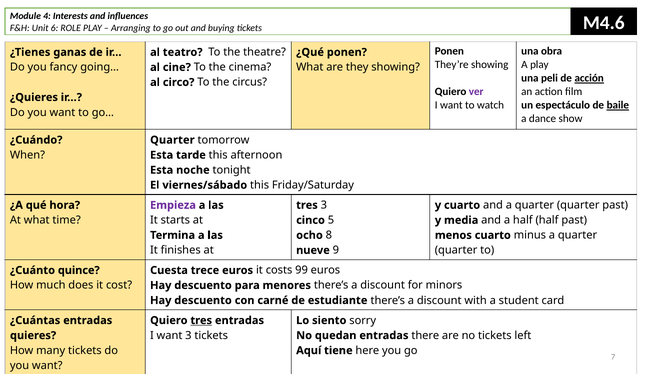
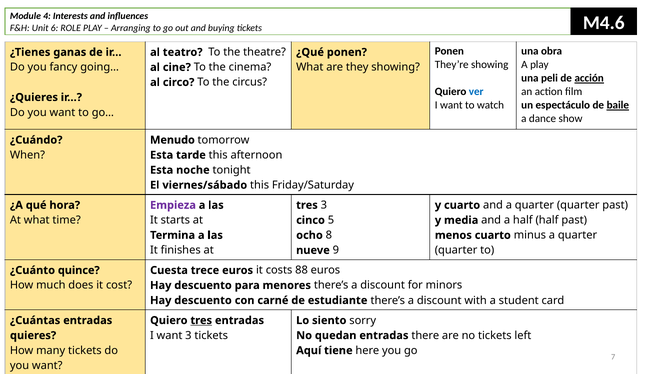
ver colour: purple -> blue
Quarter at (172, 140): Quarter -> Menudo
99: 99 -> 88
